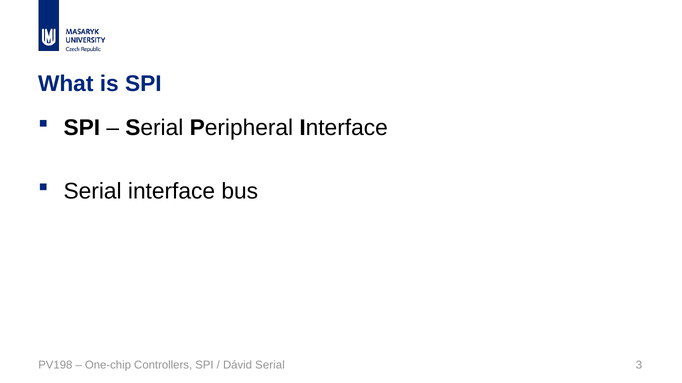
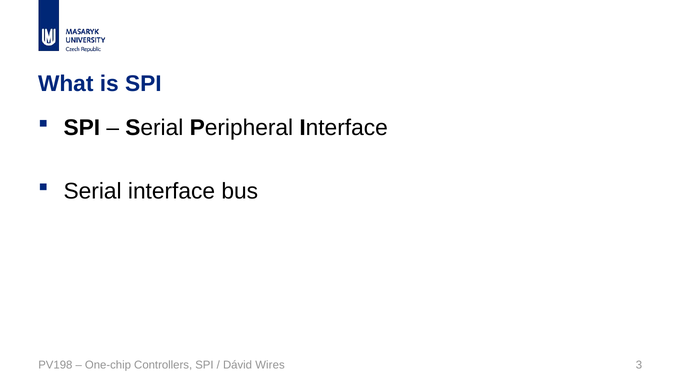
Dávid Serial: Serial -> Wires
